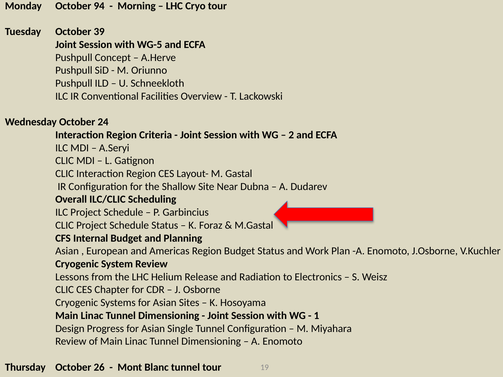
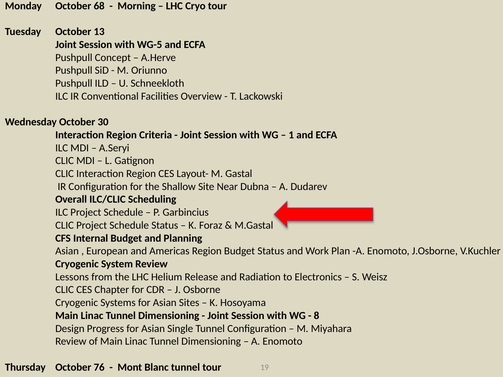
94: 94 -> 68
39: 39 -> 13
24: 24 -> 30
2: 2 -> 1
1: 1 -> 8
26: 26 -> 76
